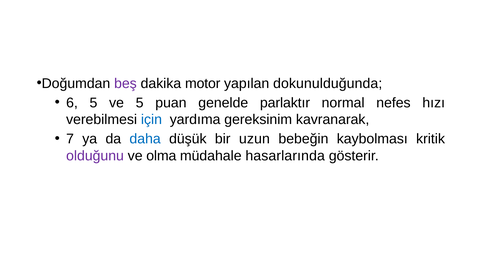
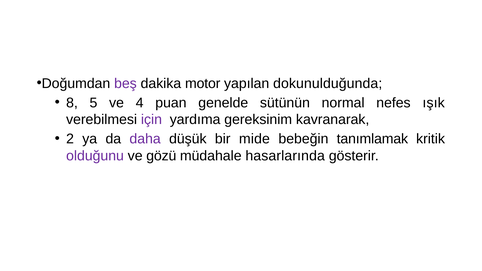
6: 6 -> 8
ve 5: 5 -> 4
parlaktır: parlaktır -> sütünün
hızı: hızı -> ışık
için colour: blue -> purple
7: 7 -> 2
daha colour: blue -> purple
uzun: uzun -> mide
kaybolması: kaybolması -> tanımlamak
olma: olma -> gözü
